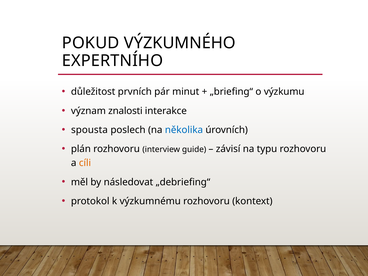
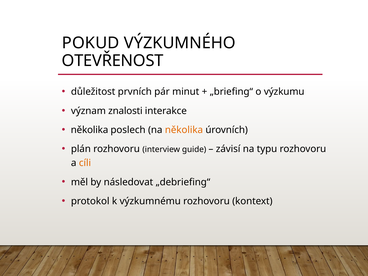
EXPERTNÍHO: EXPERTNÍHO -> OTEVŘENOST
spousta at (89, 130): spousta -> několika
několika at (184, 130) colour: blue -> orange
